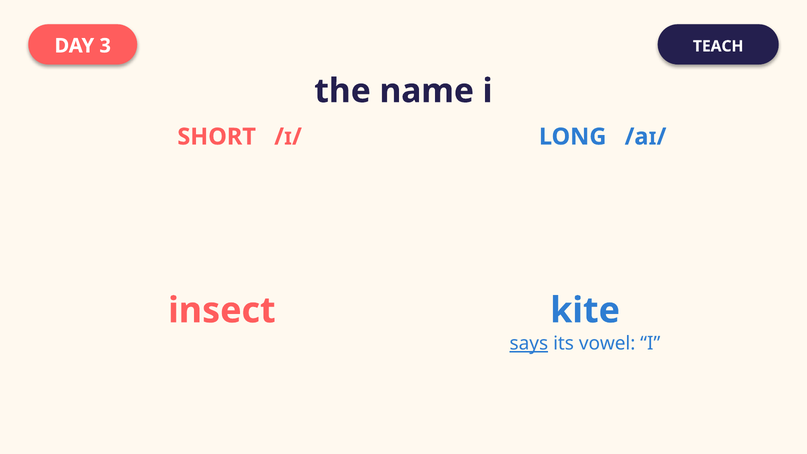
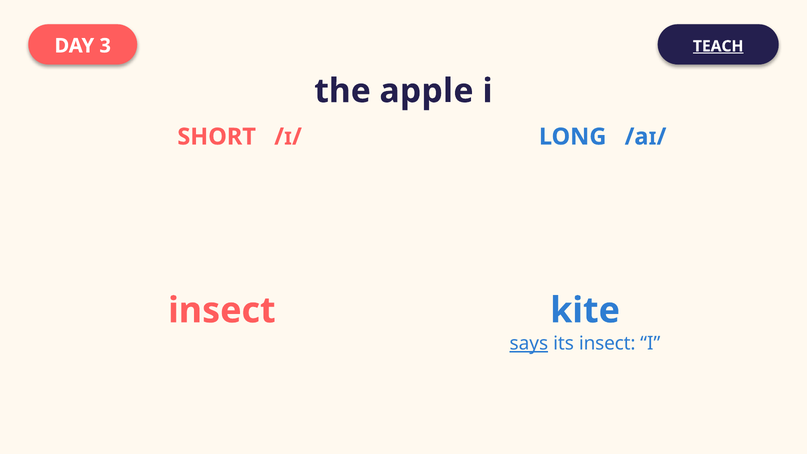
TEACH underline: none -> present
name: name -> apple
its vowel: vowel -> insect
